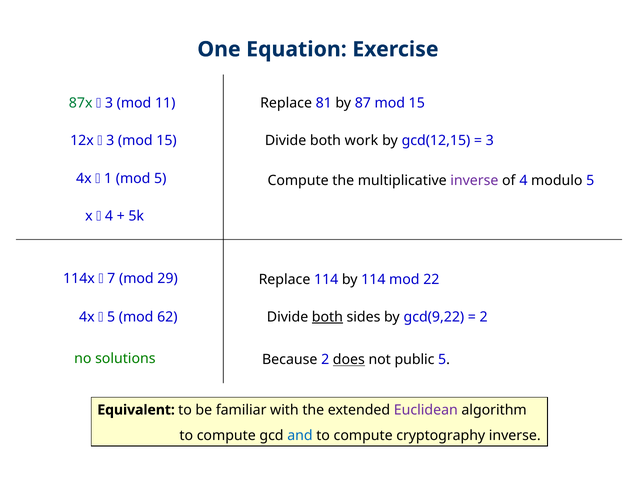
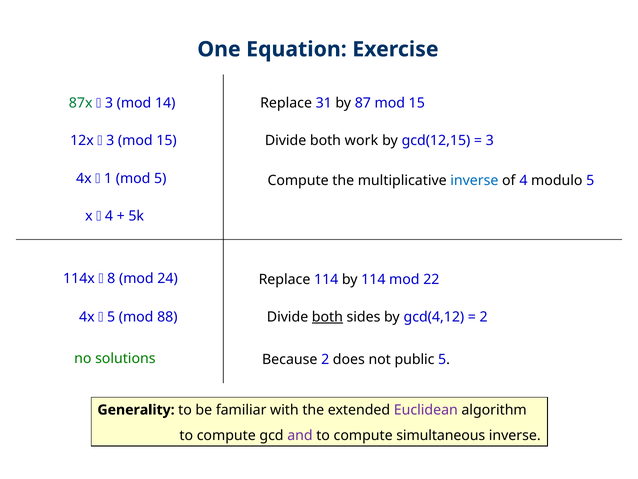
11: 11 -> 14
81: 81 -> 31
inverse at (474, 180) colour: purple -> blue
7: 7 -> 8
29: 29 -> 24
62: 62 -> 88
gcd(9,22: gcd(9,22 -> gcd(4,12
does underline: present -> none
Equivalent: Equivalent -> Generality
and colour: blue -> purple
cryptography: cryptography -> simultaneous
